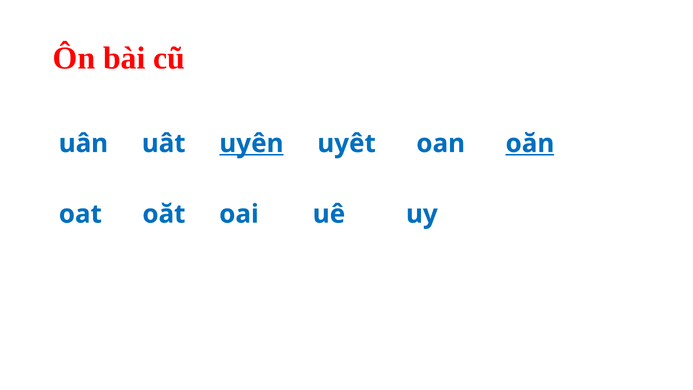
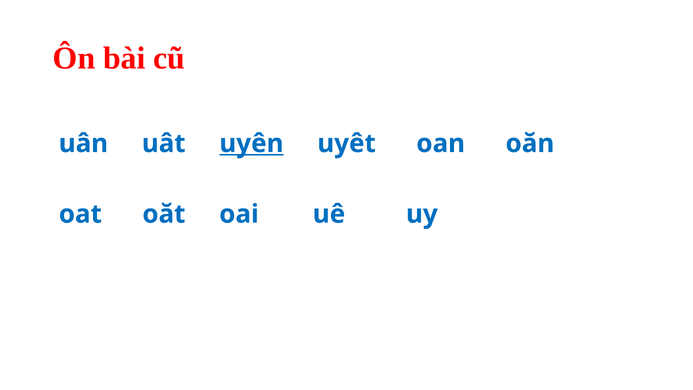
oăn underline: present -> none
